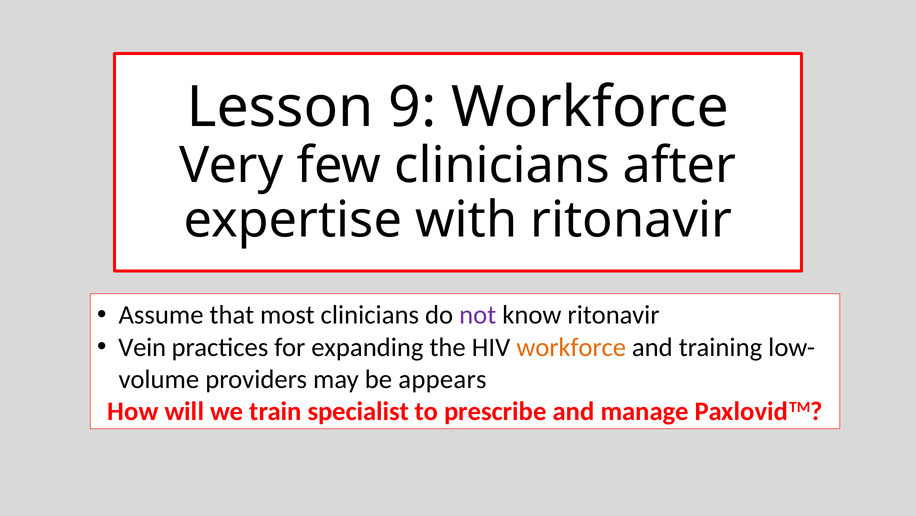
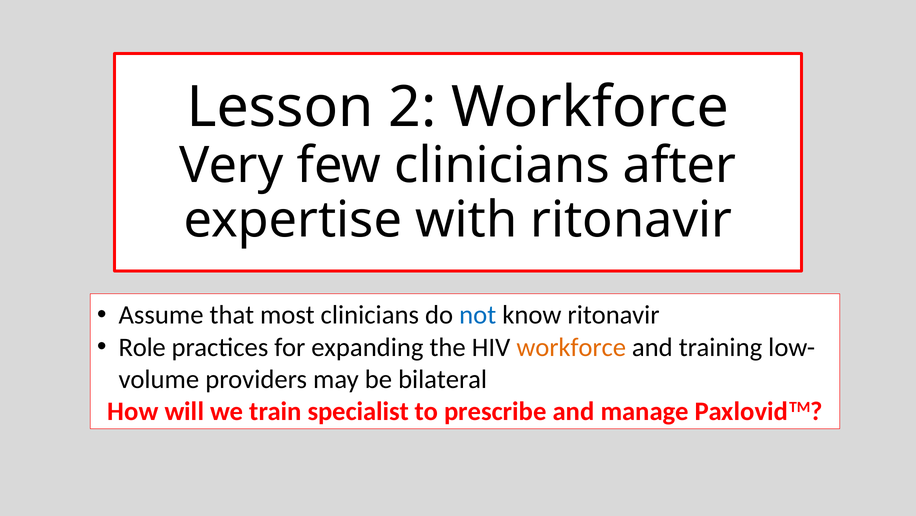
9: 9 -> 2
not colour: purple -> blue
Vein: Vein -> Role
appears: appears -> bilateral
